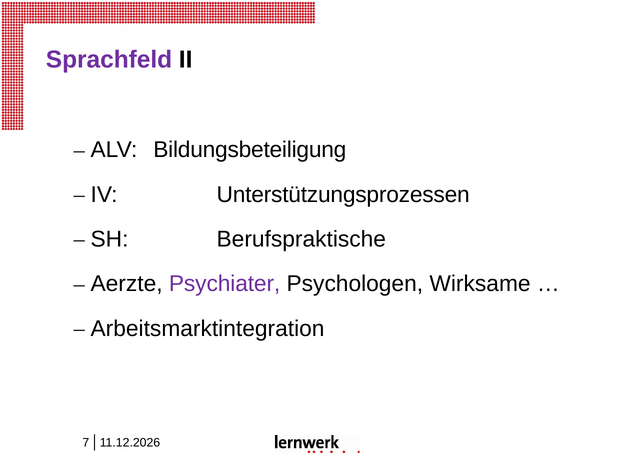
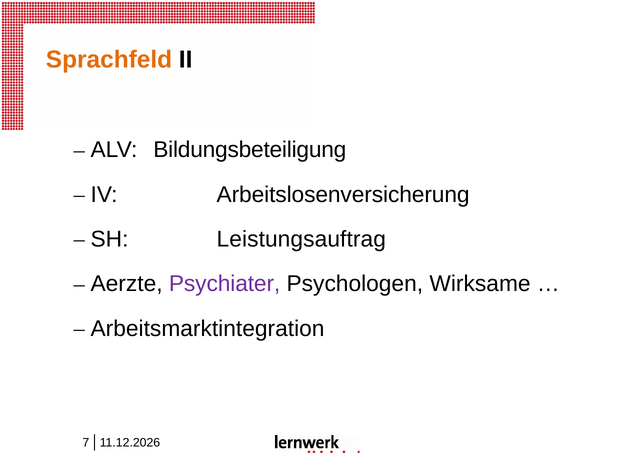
Sprachfeld colour: purple -> orange
Unterstützungsprozessen: Unterstützungsprozessen -> Arbeitslosenversicherung
Berufspraktische: Berufspraktische -> Leistungsauftrag
